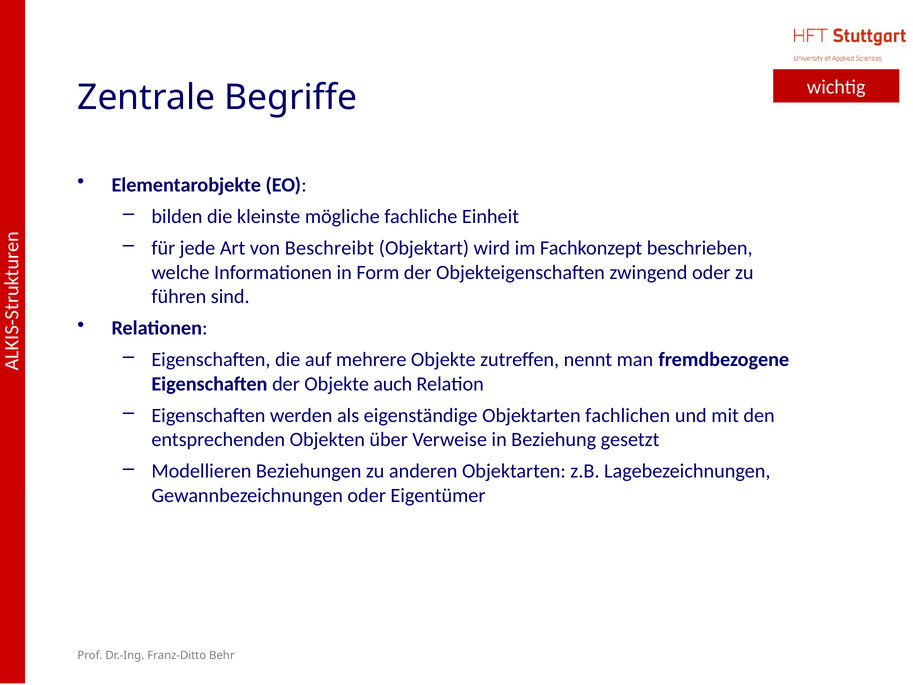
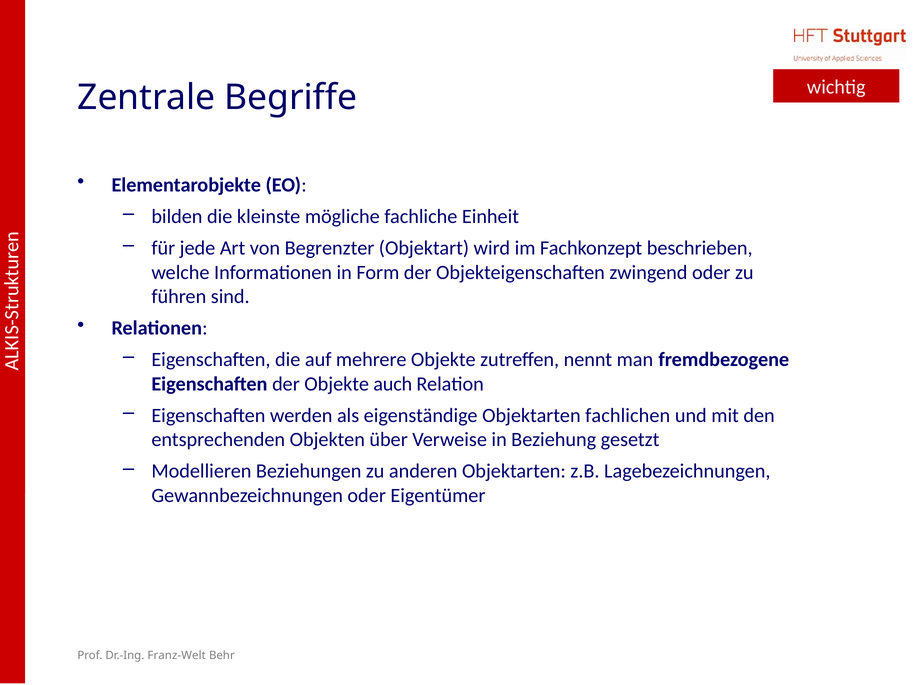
Beschreibt: Beschreibt -> Begrenzter
Franz-Ditto: Franz-Ditto -> Franz-Welt
